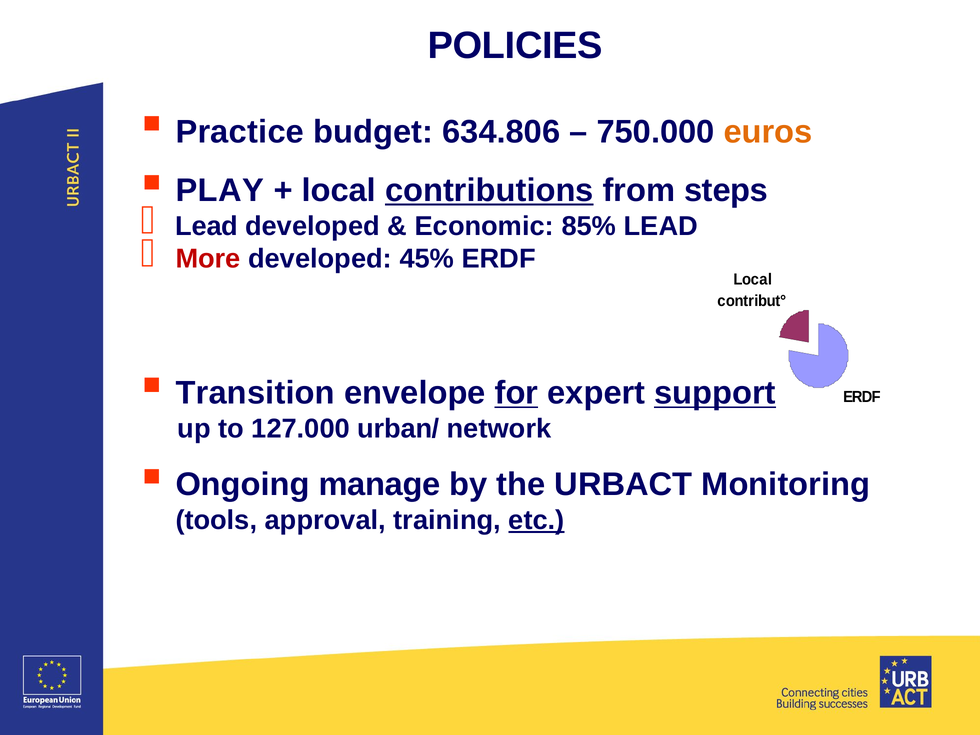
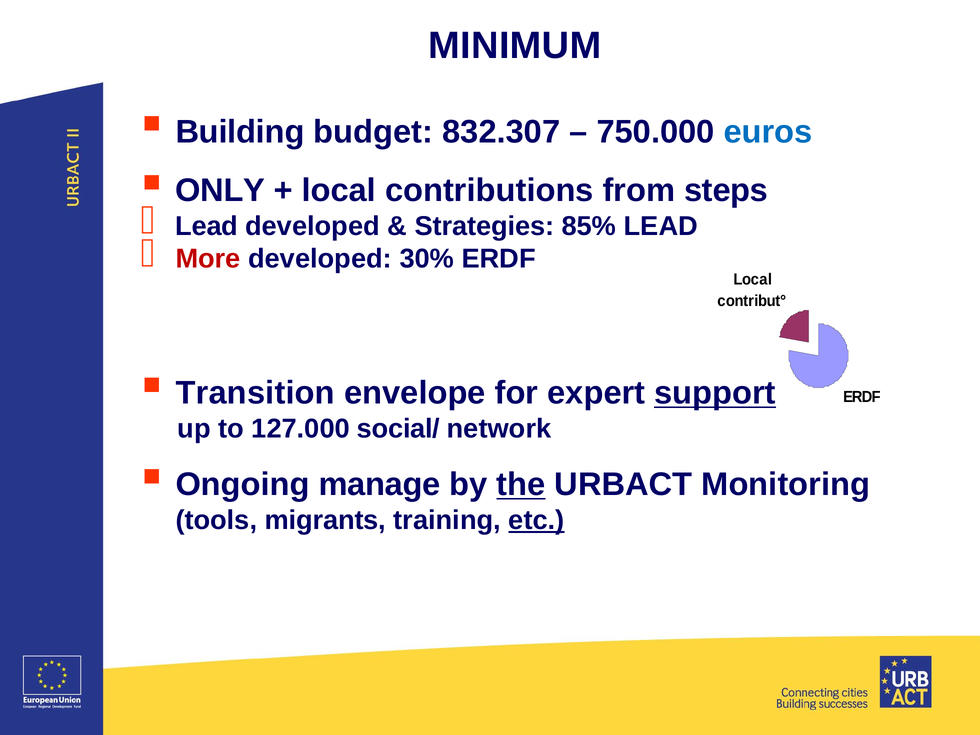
POLICIES: POLICIES -> MINIMUM
Practice: Practice -> Building
634.806: 634.806 -> 832.307
euros colour: orange -> blue
PLAY: PLAY -> ONLY
contributions underline: present -> none
Economic: Economic -> Strategies
45%: 45% -> 30%
for underline: present -> none
urban/: urban/ -> social/
the underline: none -> present
approval: approval -> migrants
